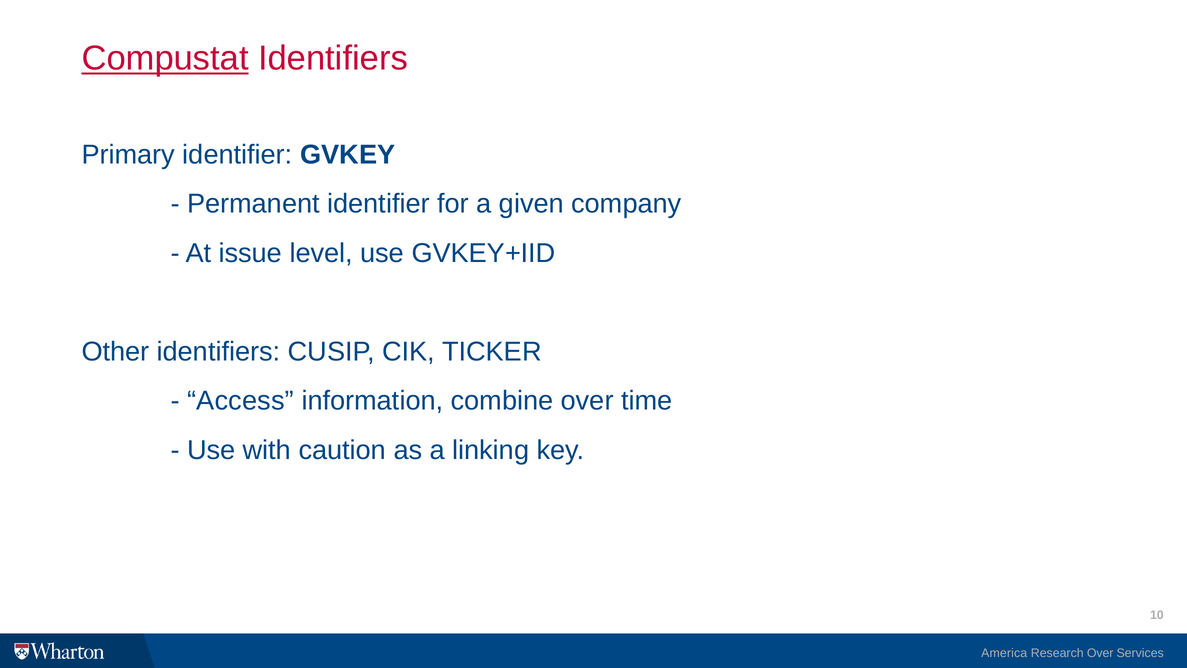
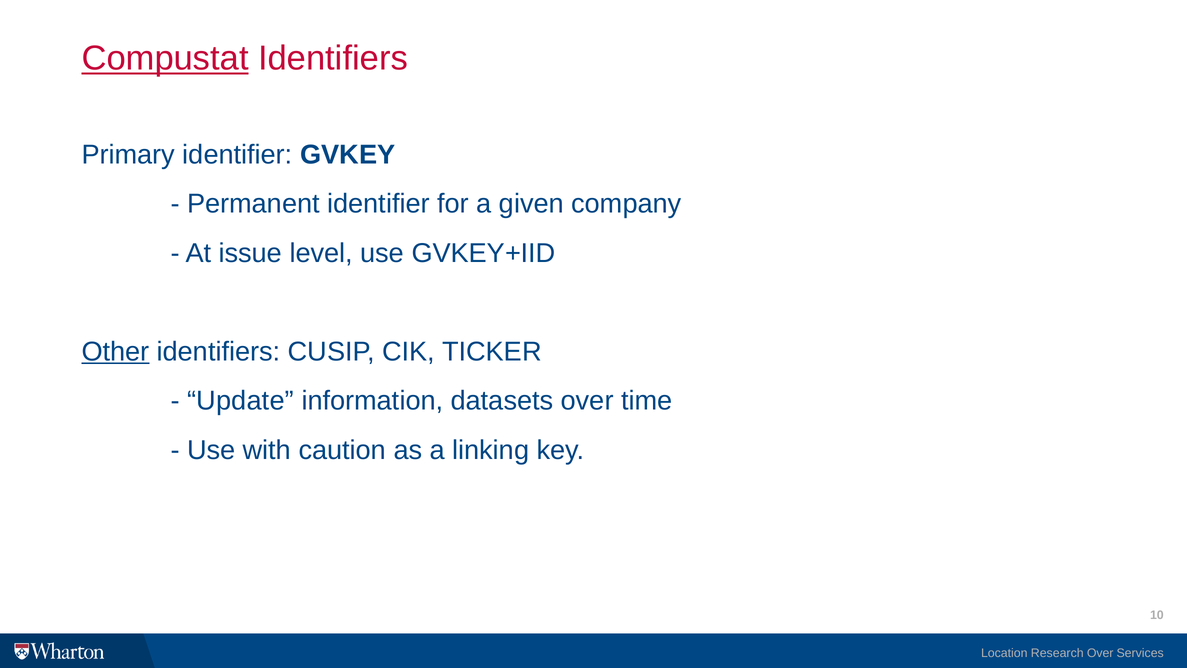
Other underline: none -> present
Access: Access -> Update
combine: combine -> datasets
America: America -> Location
